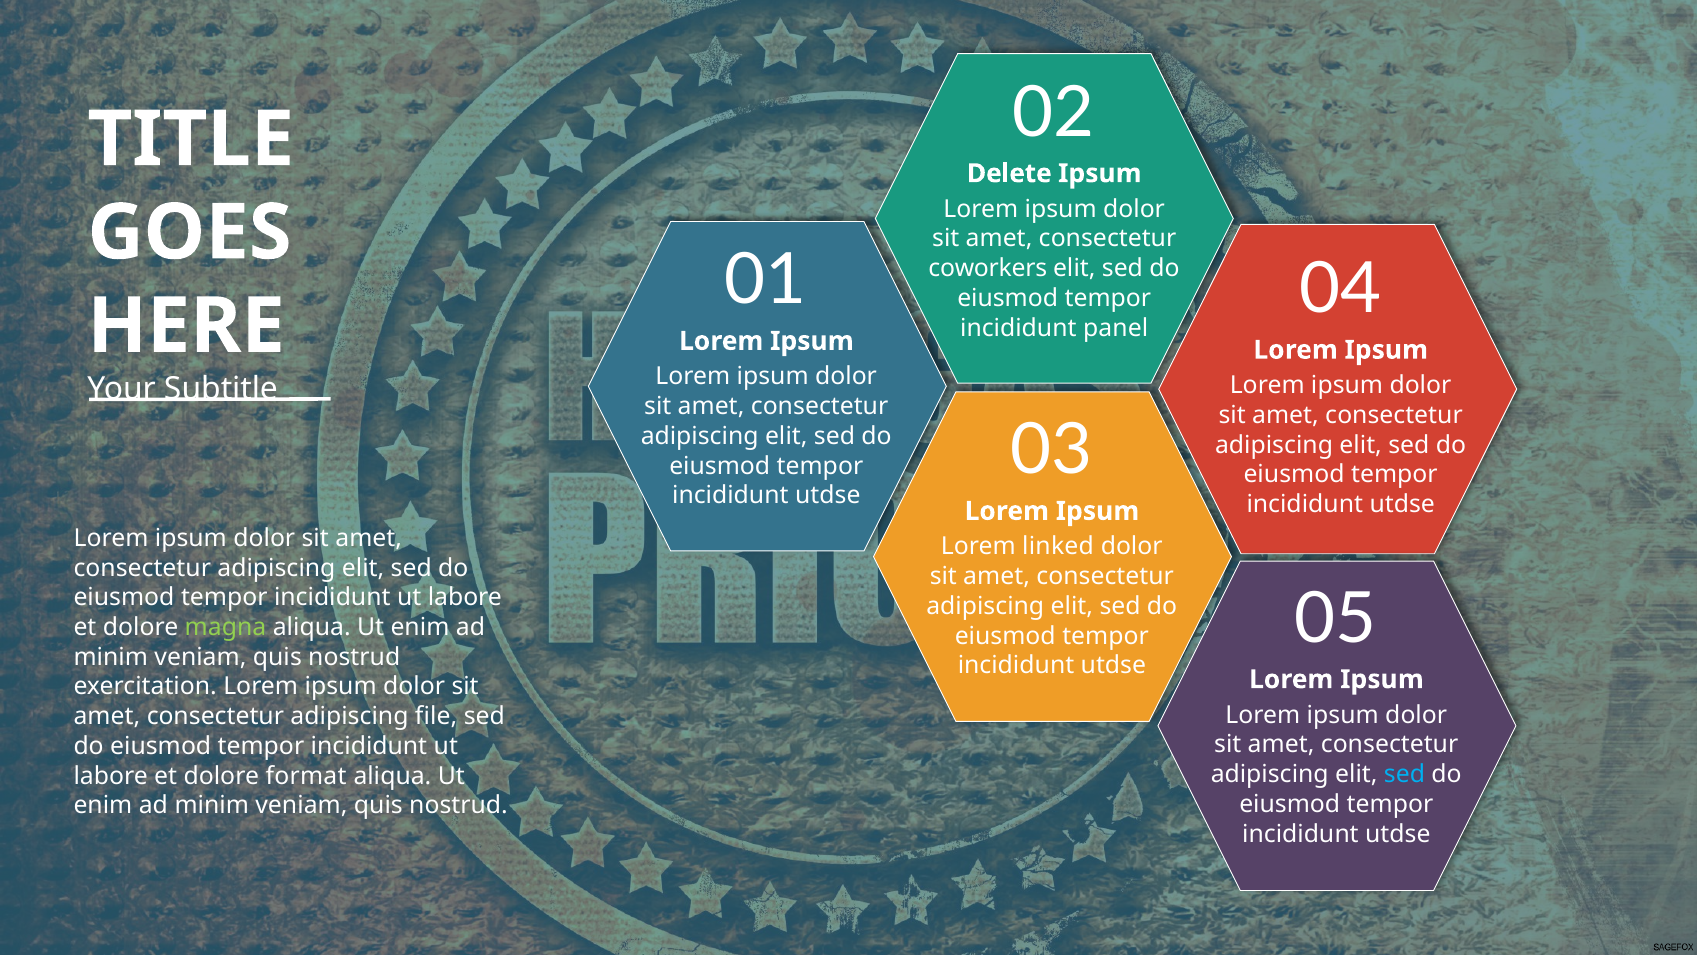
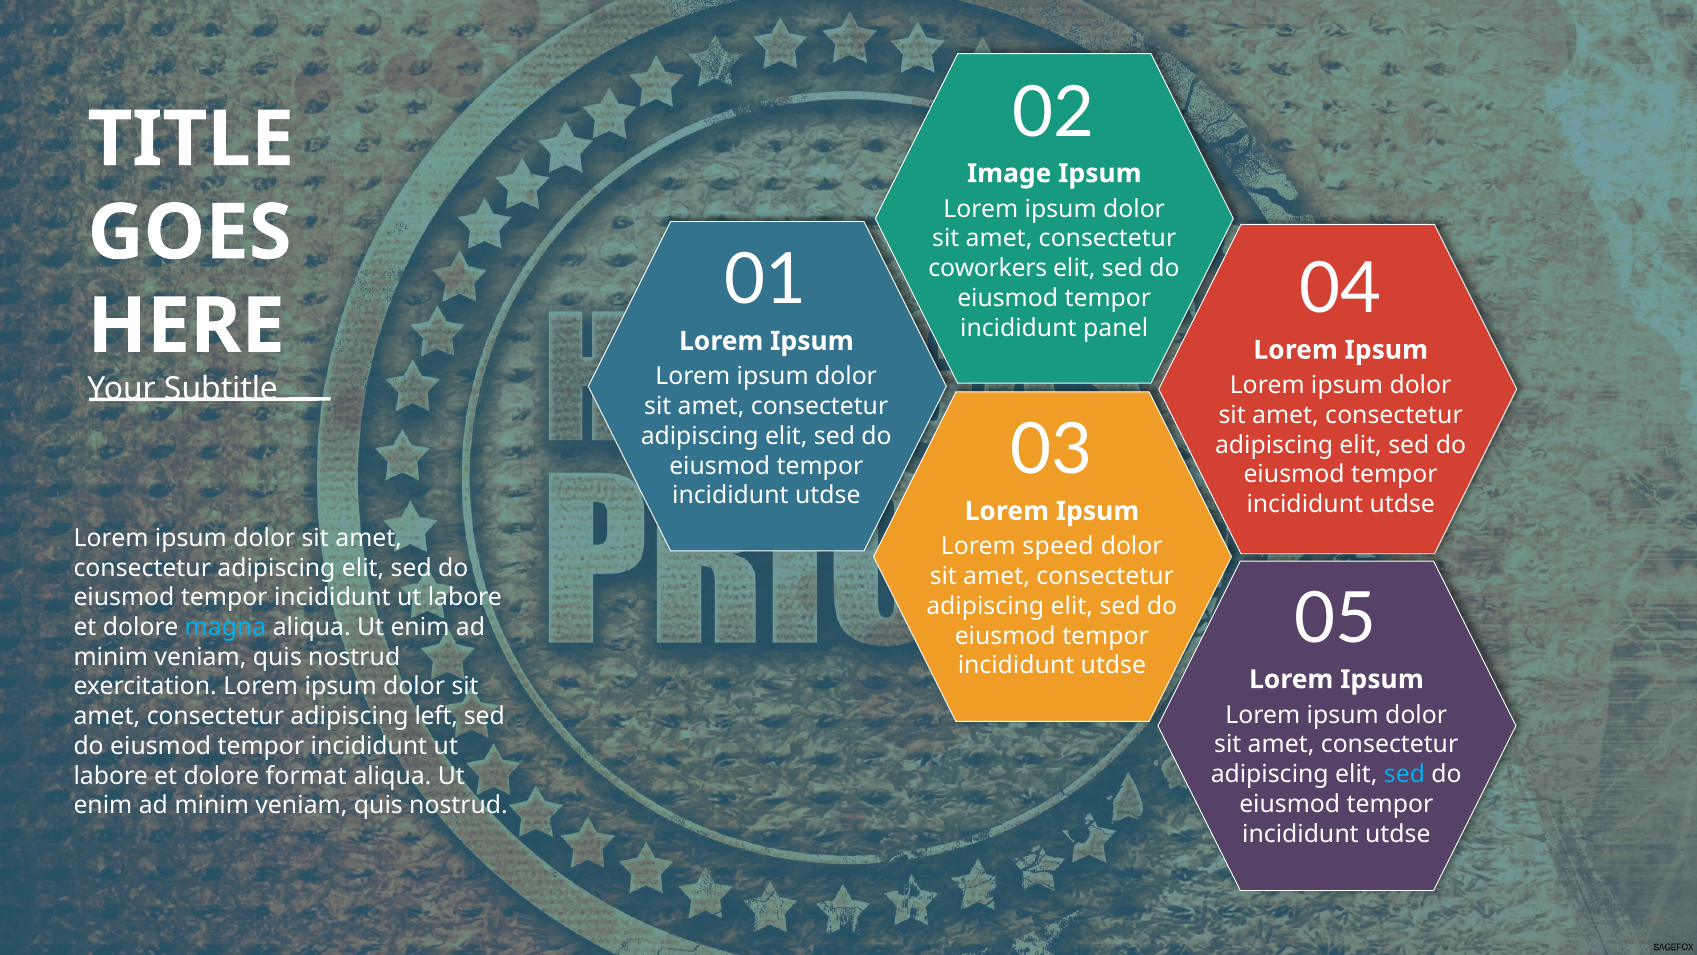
Delete: Delete -> Image
linked: linked -> speed
magna colour: light green -> light blue
file: file -> left
